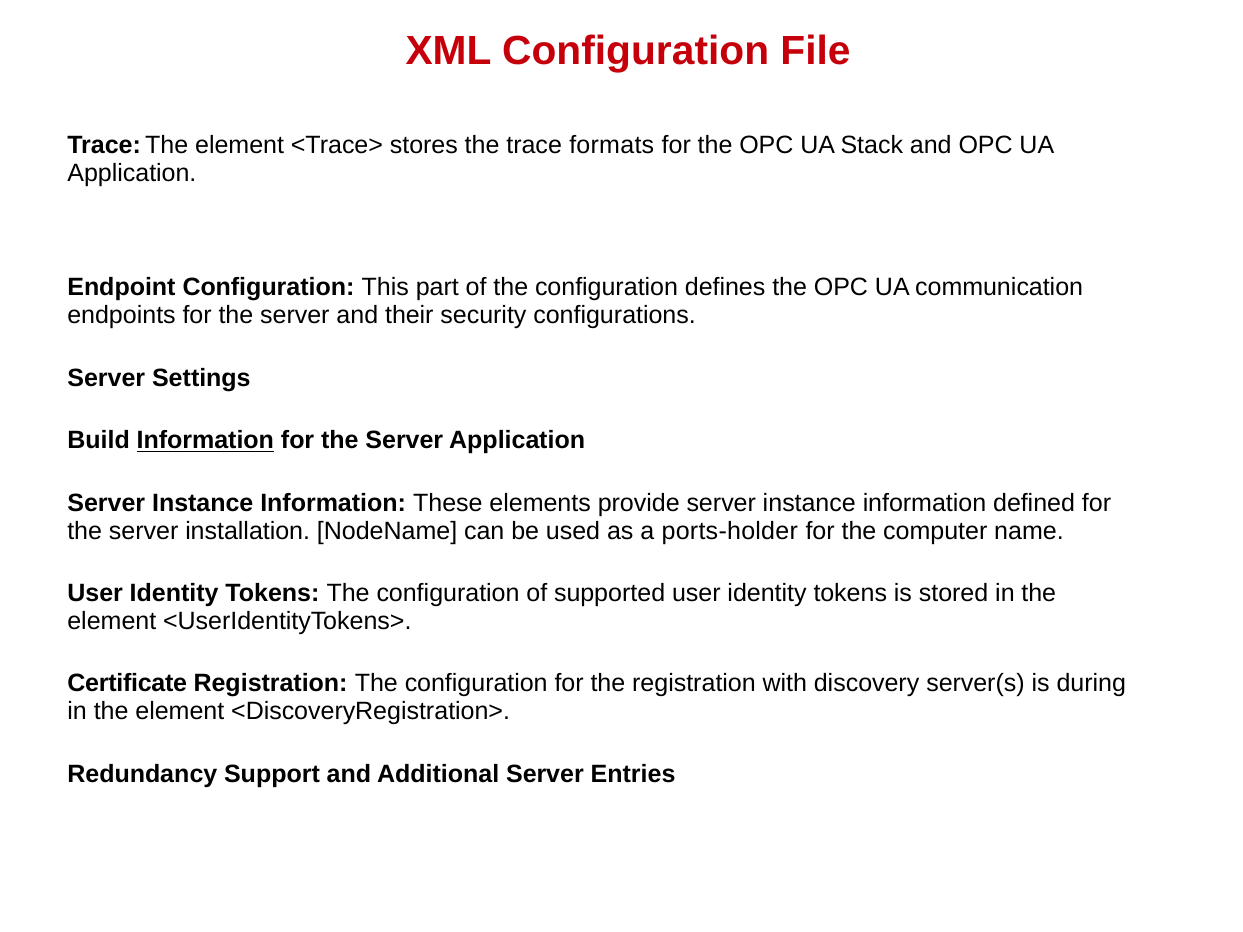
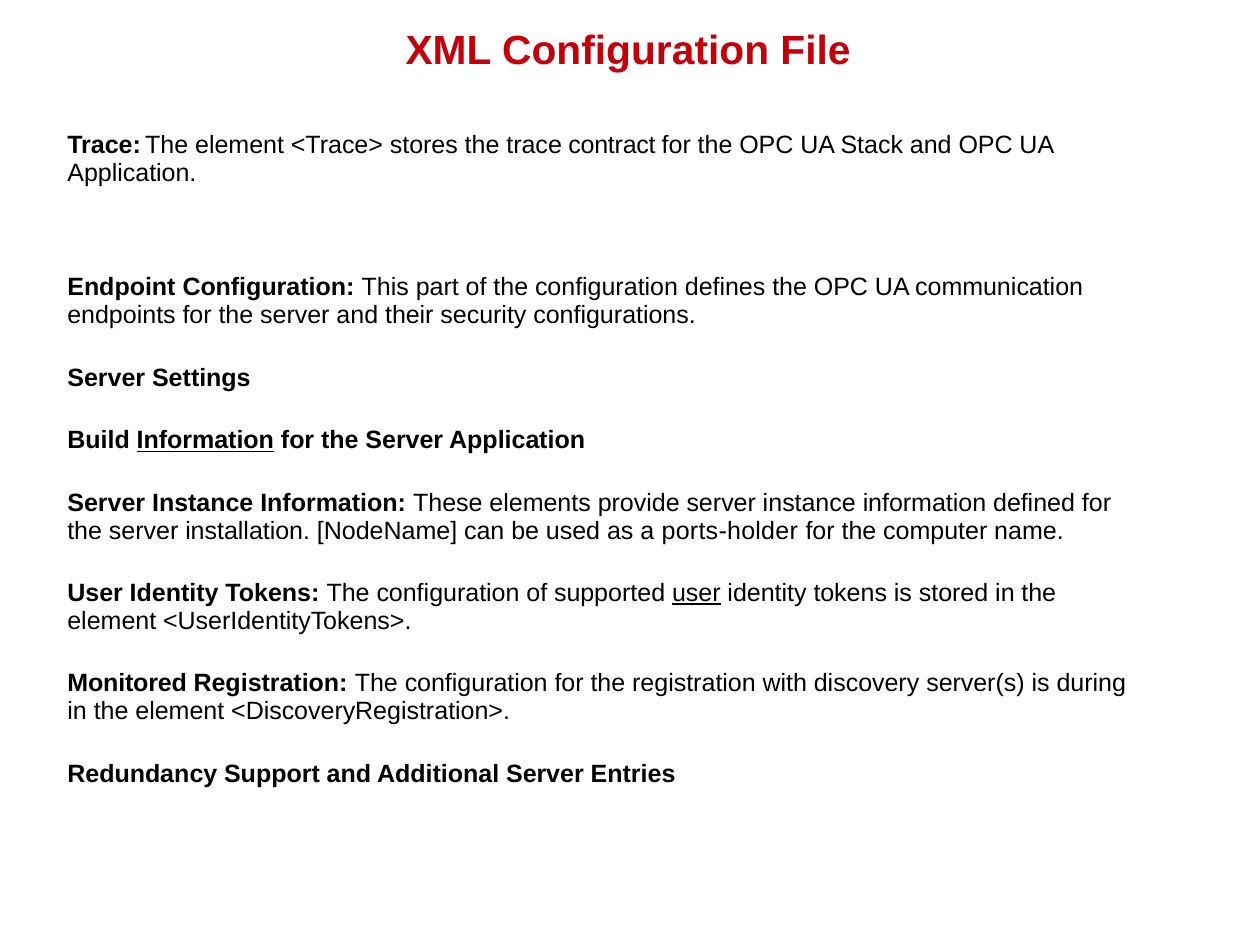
formats: formats -> contract
user at (696, 593) underline: none -> present
Certificate: Certificate -> Monitored
